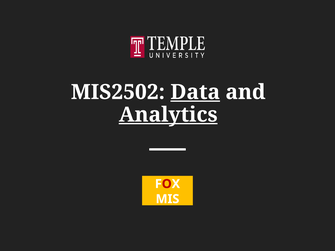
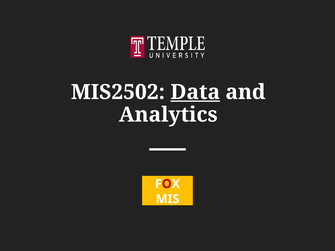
Analytics underline: present -> none
